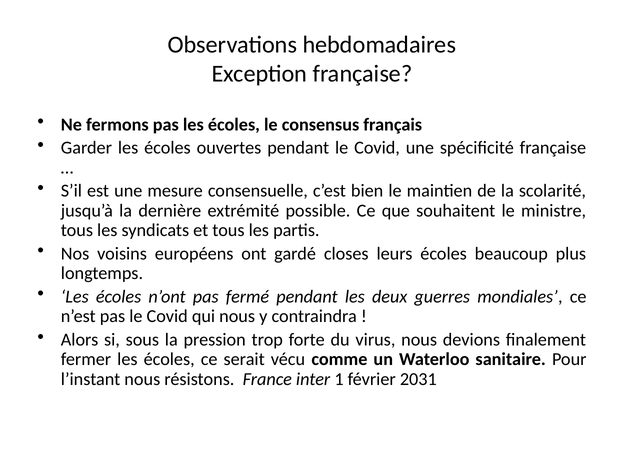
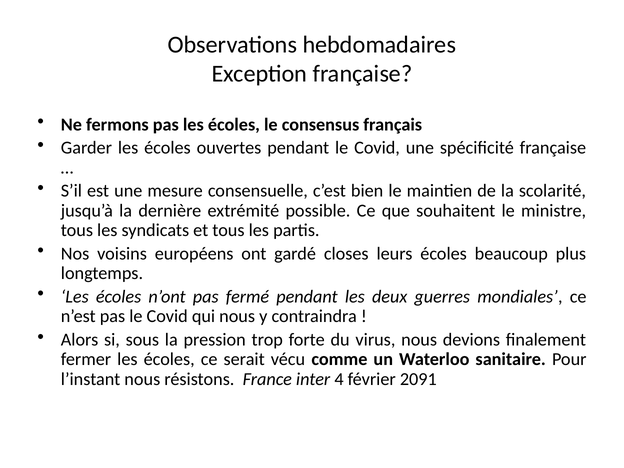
1: 1 -> 4
2031: 2031 -> 2091
